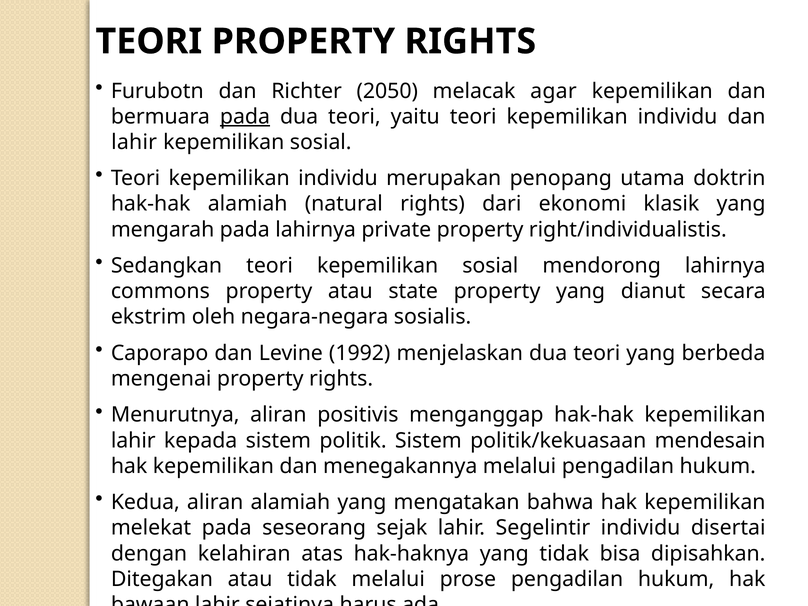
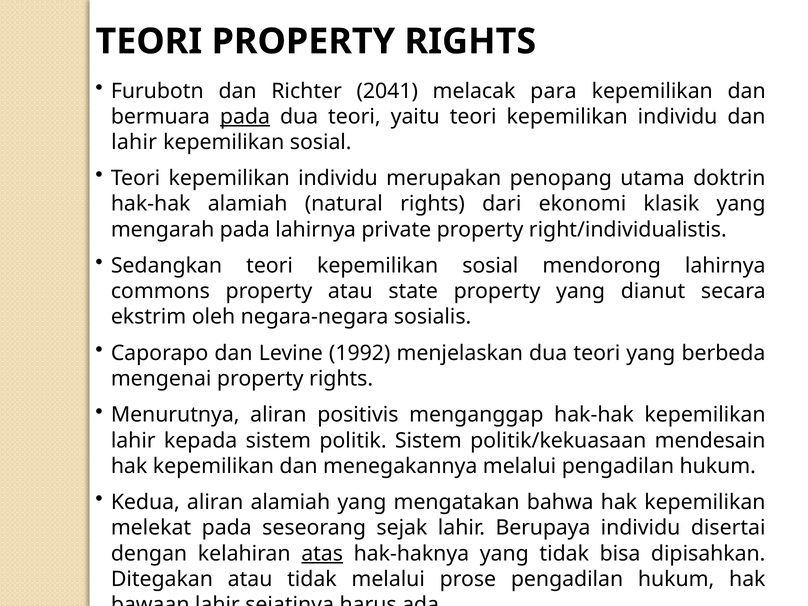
2050: 2050 -> 2041
agar: agar -> para
Segelintir: Segelintir -> Berupaya
atas underline: none -> present
